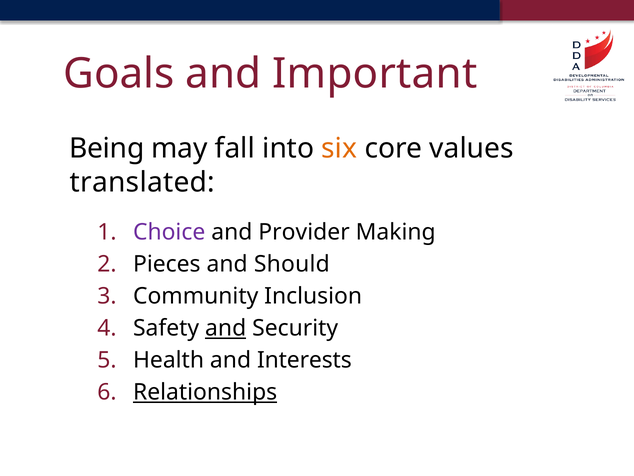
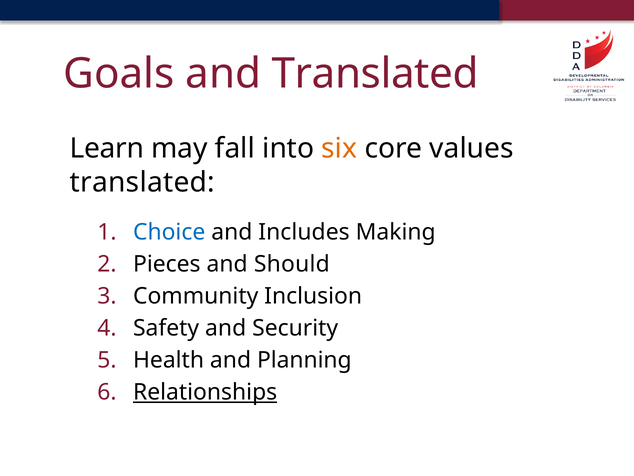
and Important: Important -> Translated
Being: Being -> Learn
Choice colour: purple -> blue
Provider: Provider -> Includes
and at (226, 328) underline: present -> none
Interests: Interests -> Planning
